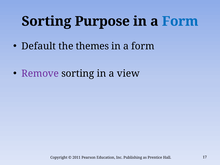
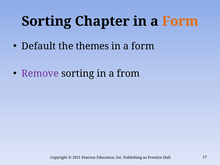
Purpose: Purpose -> Chapter
Form at (180, 21) colour: blue -> orange
view: view -> from
